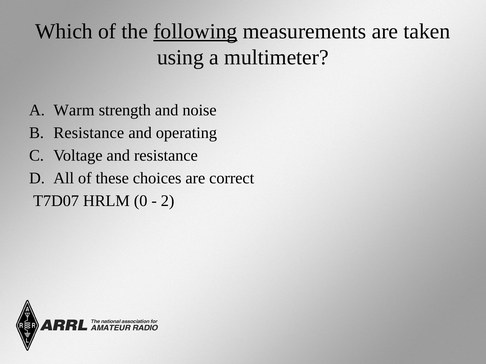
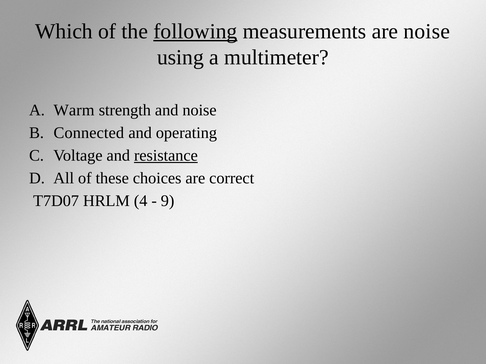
are taken: taken -> noise
Resistance at (89, 133): Resistance -> Connected
resistance at (166, 156) underline: none -> present
0: 0 -> 4
2: 2 -> 9
